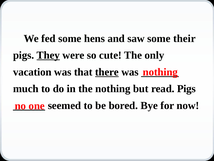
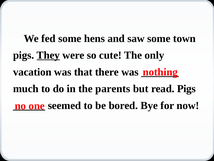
their: their -> town
there underline: present -> none
the nothing: nothing -> parents
